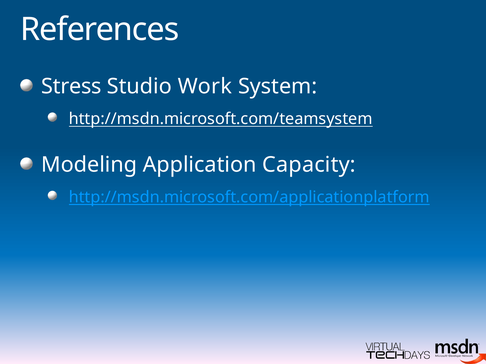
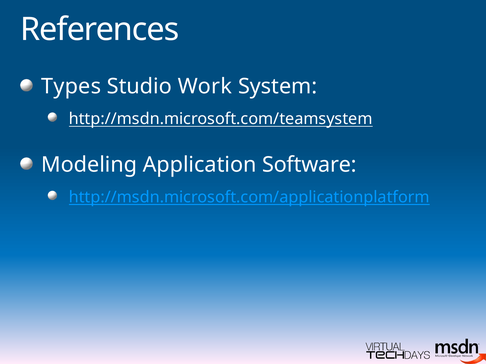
Stress: Stress -> Types
Capacity: Capacity -> Software
